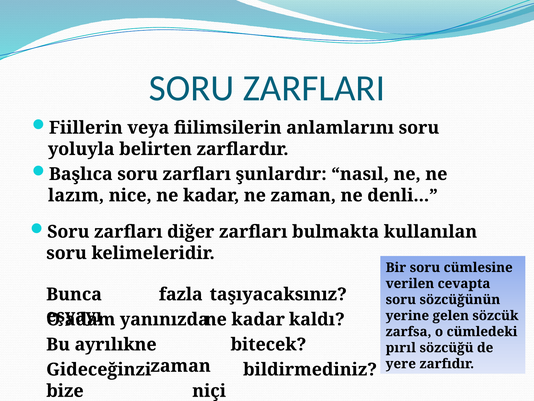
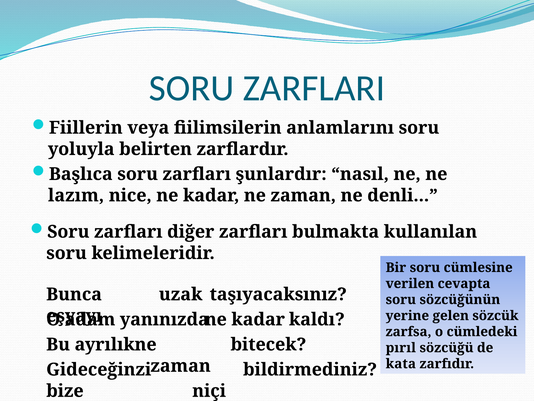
fazla: fazla -> uzak
yere: yere -> kata
